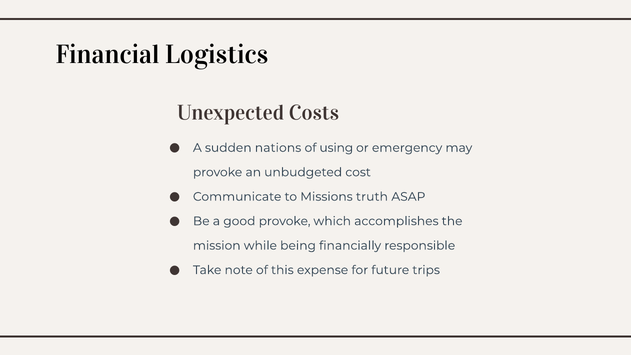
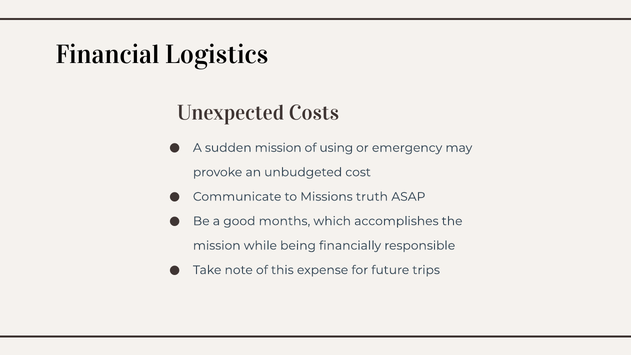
sudden nations: nations -> mission
good provoke: provoke -> months
